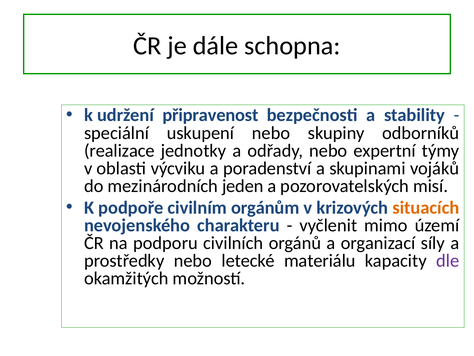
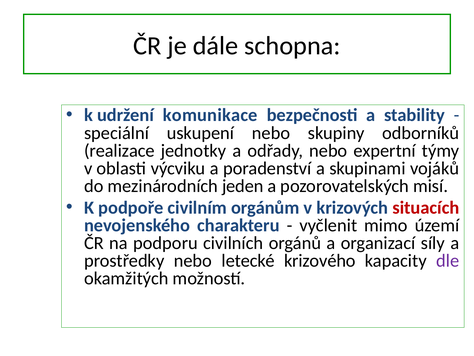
připravenost: připravenost -> komunikace
situacích colour: orange -> red
materiálu: materiálu -> krizového
